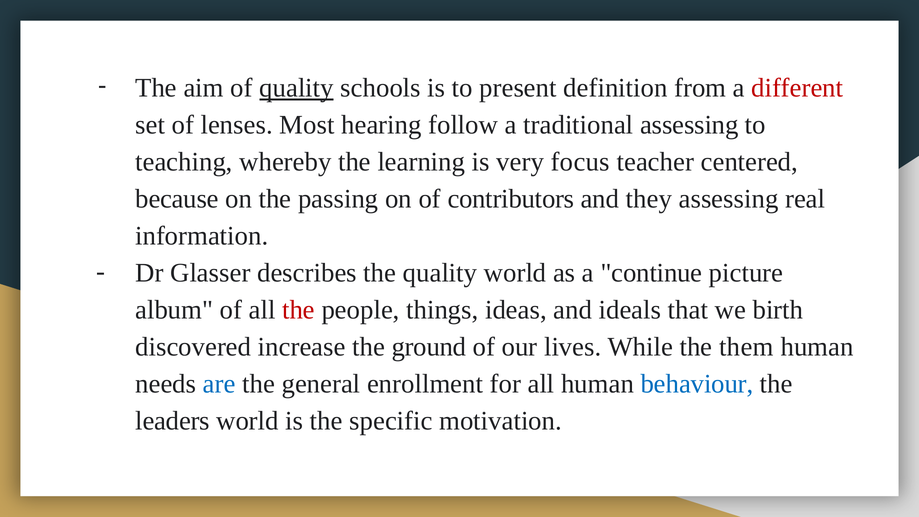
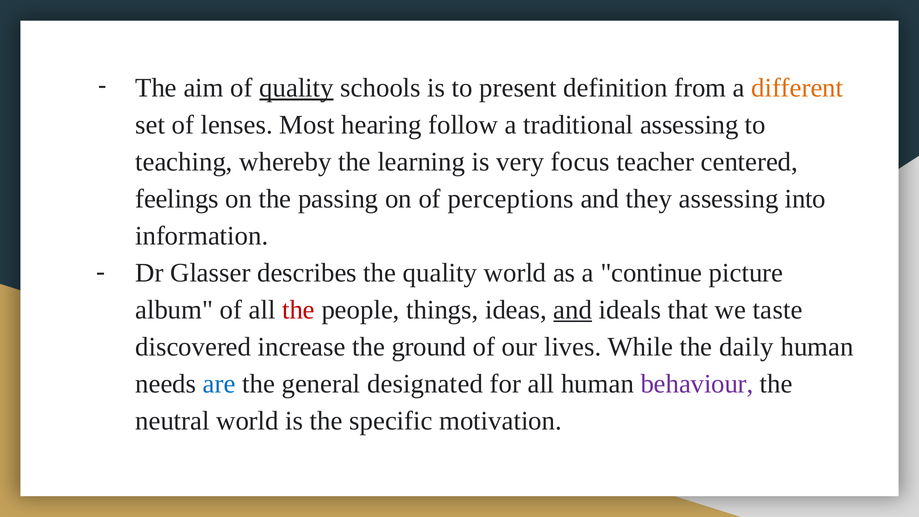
different colour: red -> orange
because: because -> feelings
contributors: contributors -> perceptions
real: real -> into
and at (573, 310) underline: none -> present
birth: birth -> taste
them: them -> daily
enrollment: enrollment -> designated
behaviour colour: blue -> purple
leaders: leaders -> neutral
